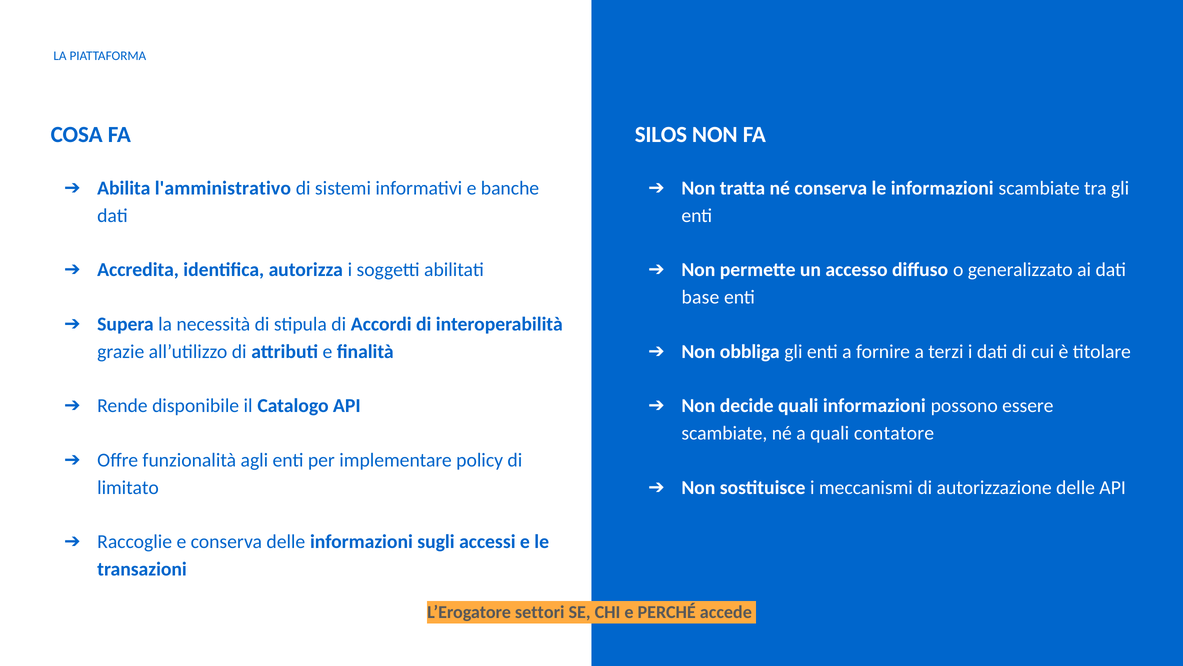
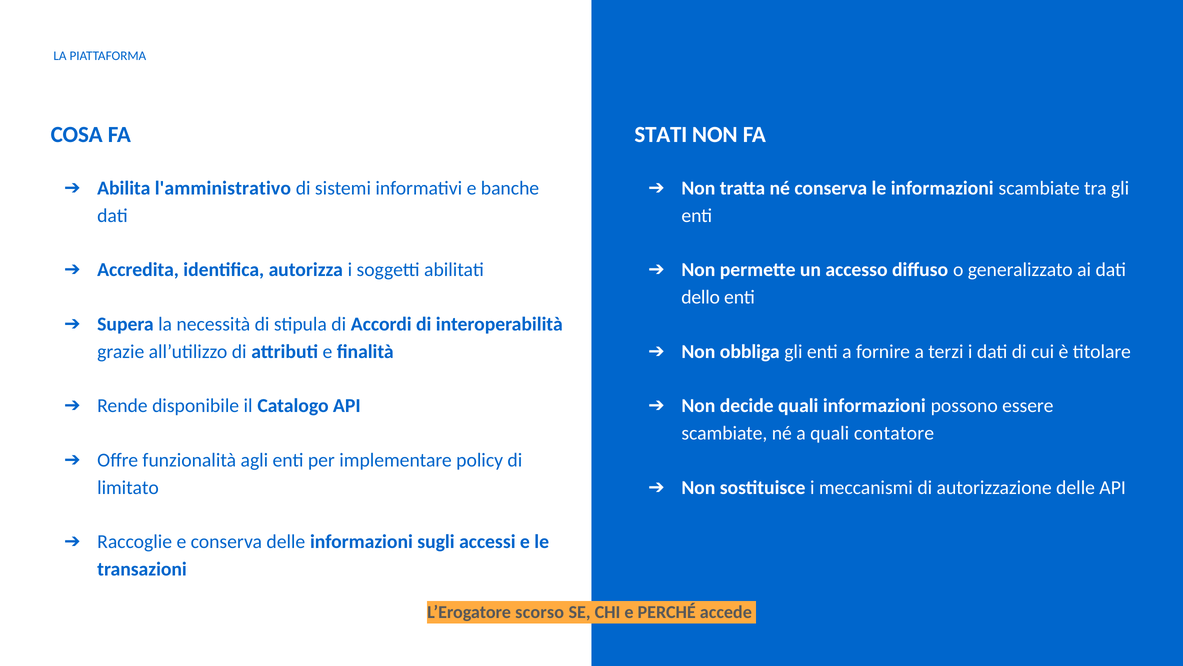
SILOS: SILOS -> STATI
base: base -> dello
settori: settori -> scorso
